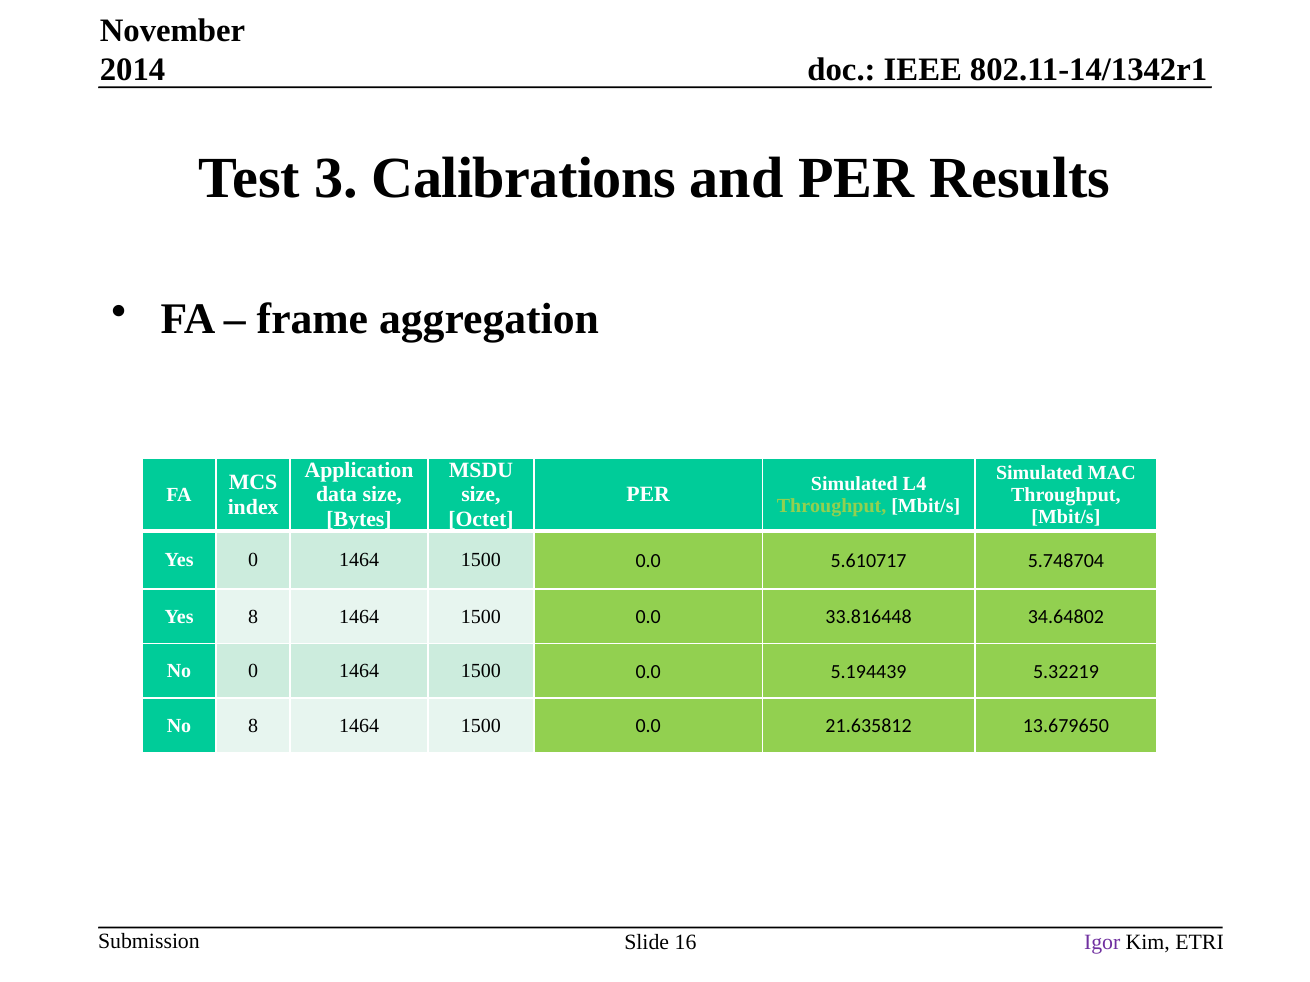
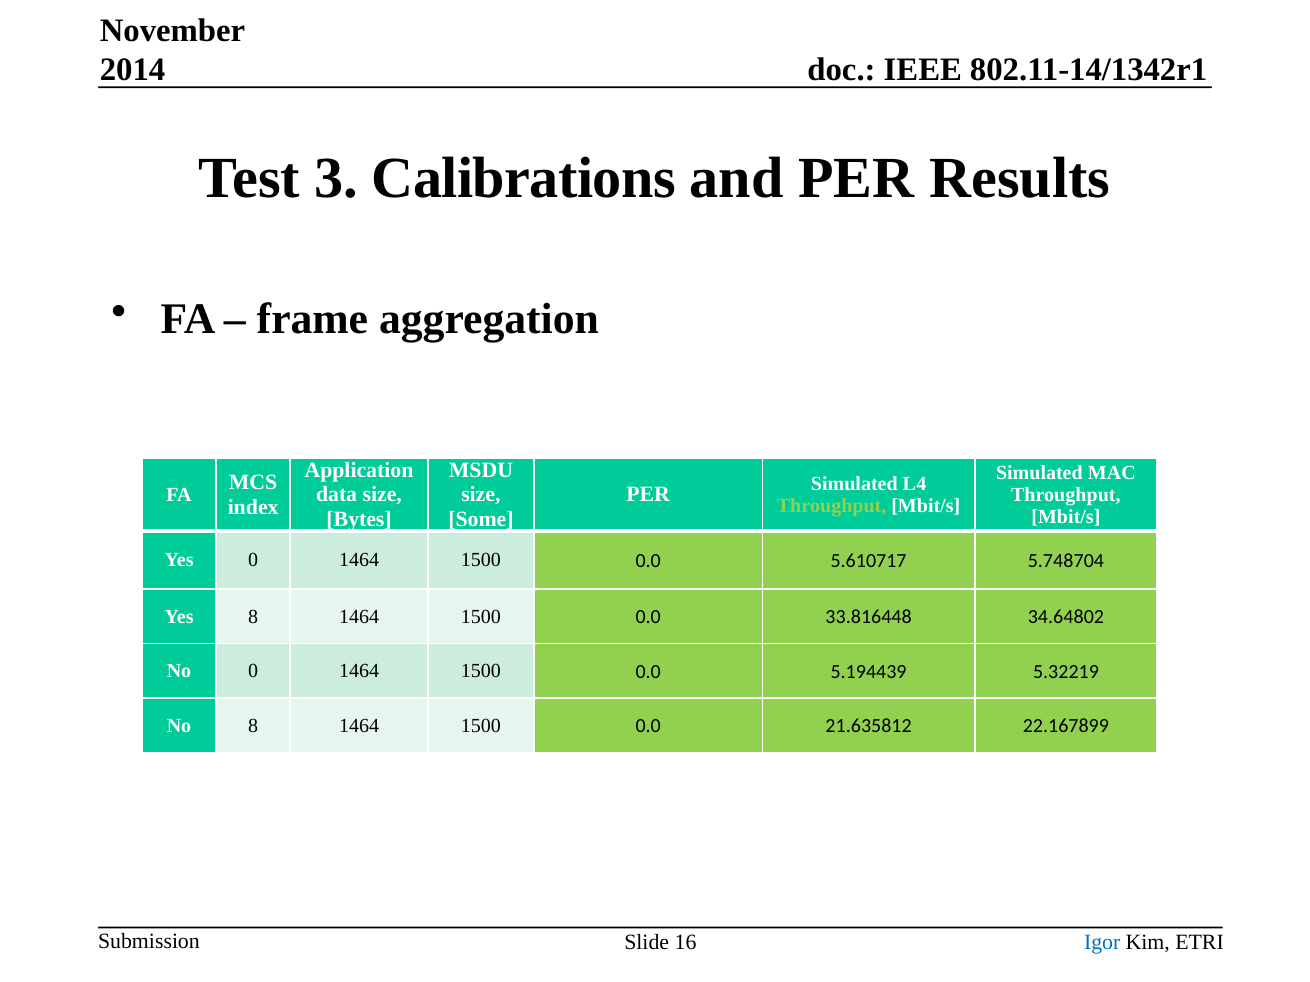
Octet: Octet -> Some
13.679650: 13.679650 -> 22.167899
Igor colour: purple -> blue
